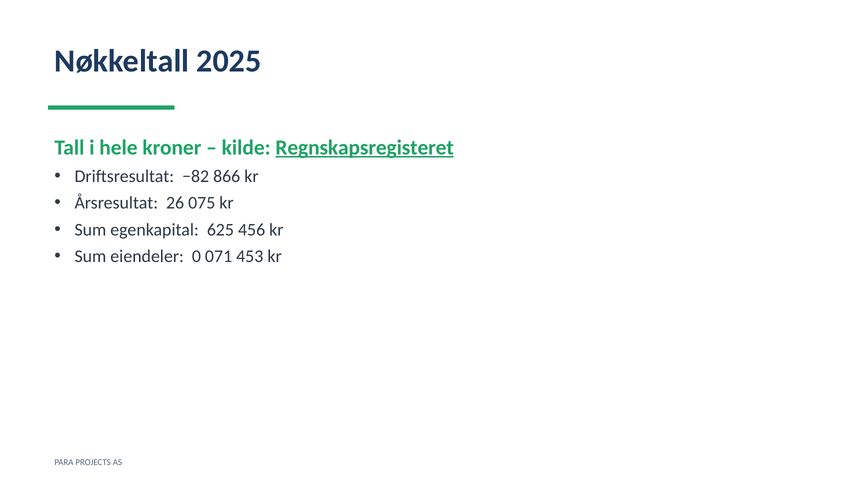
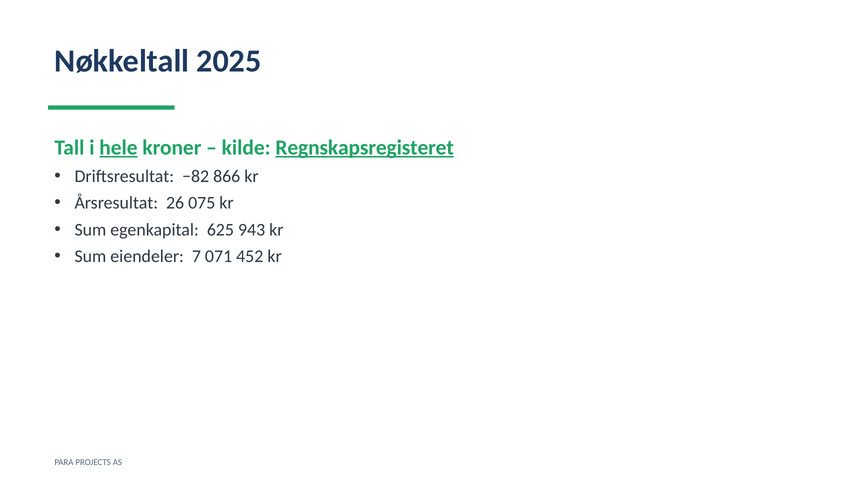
hele underline: none -> present
456: 456 -> 943
0: 0 -> 7
453: 453 -> 452
